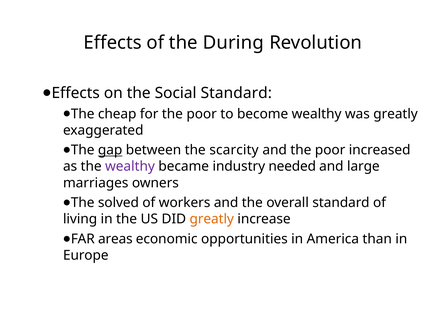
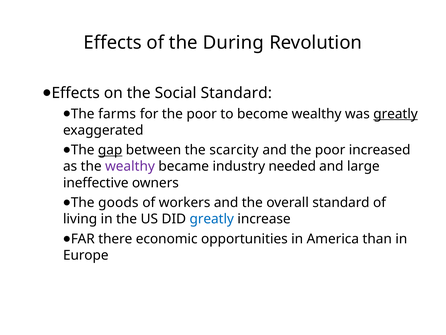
cheap: cheap -> farms
greatly at (396, 114) underline: none -> present
marriages: marriages -> ineffective
solved: solved -> goods
greatly at (212, 219) colour: orange -> blue
areas: areas -> there
